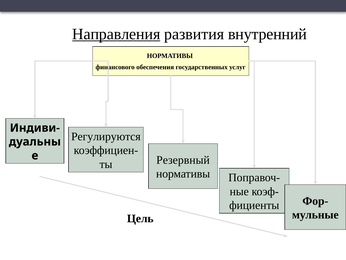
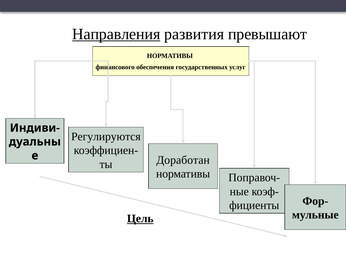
внутренний: внутренний -> превышают
Резервный: Резервный -> Доработан
Цель underline: none -> present
